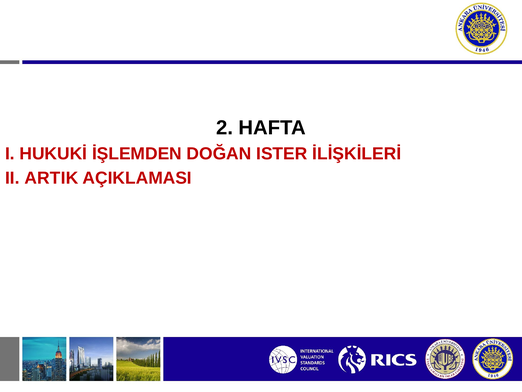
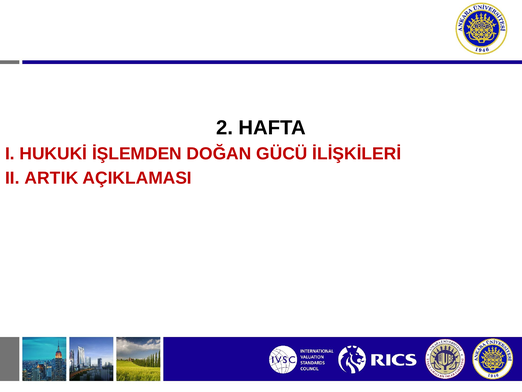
ISTER: ISTER -> GÜCÜ
